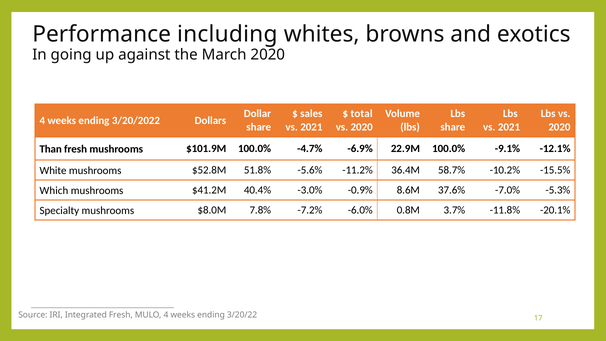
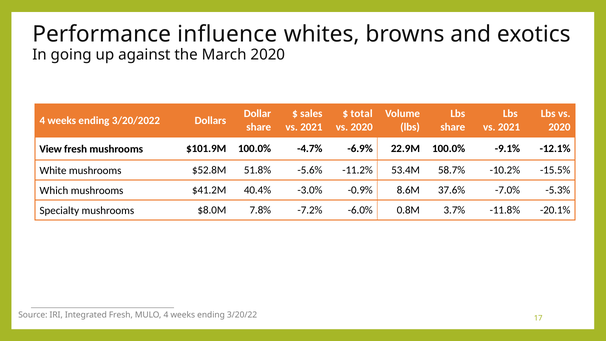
including: including -> influence
Than: Than -> View
36.4M: 36.4M -> 53.4M
